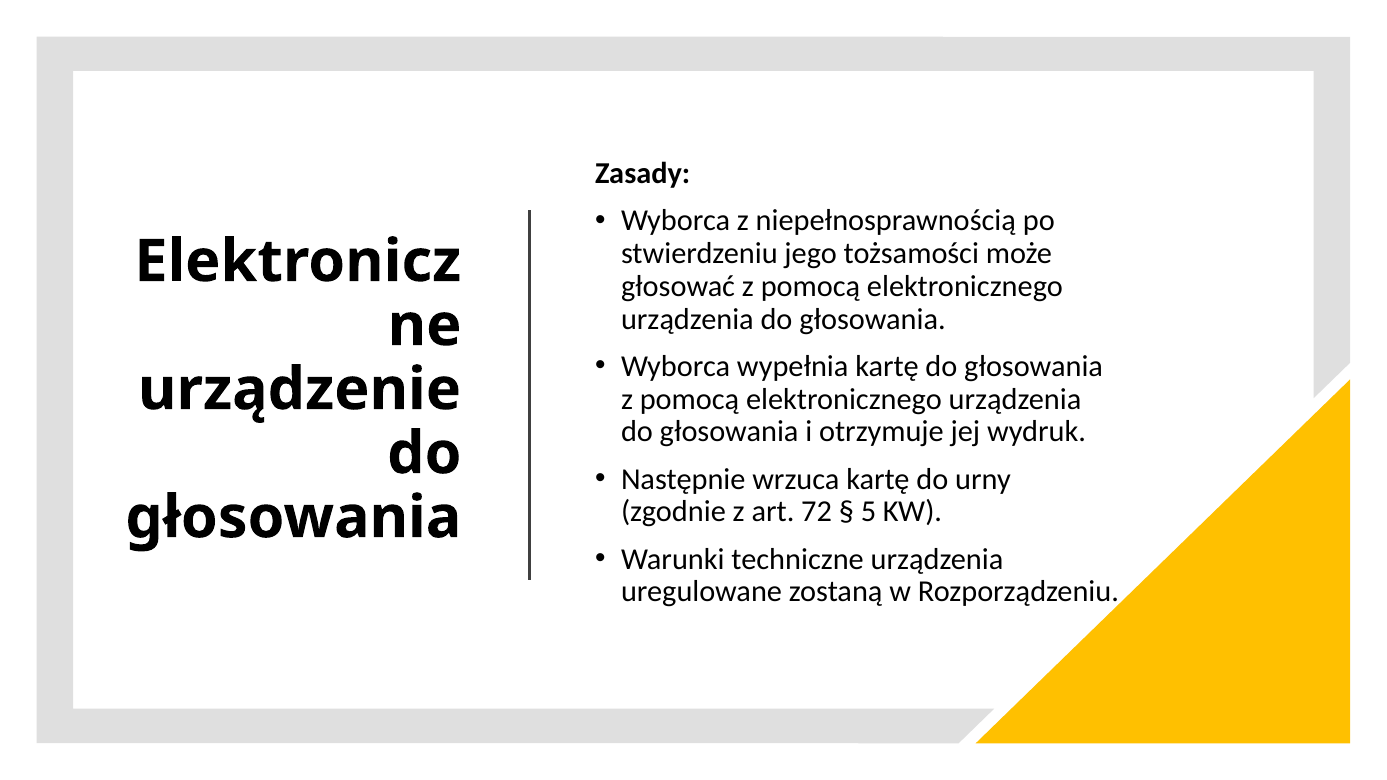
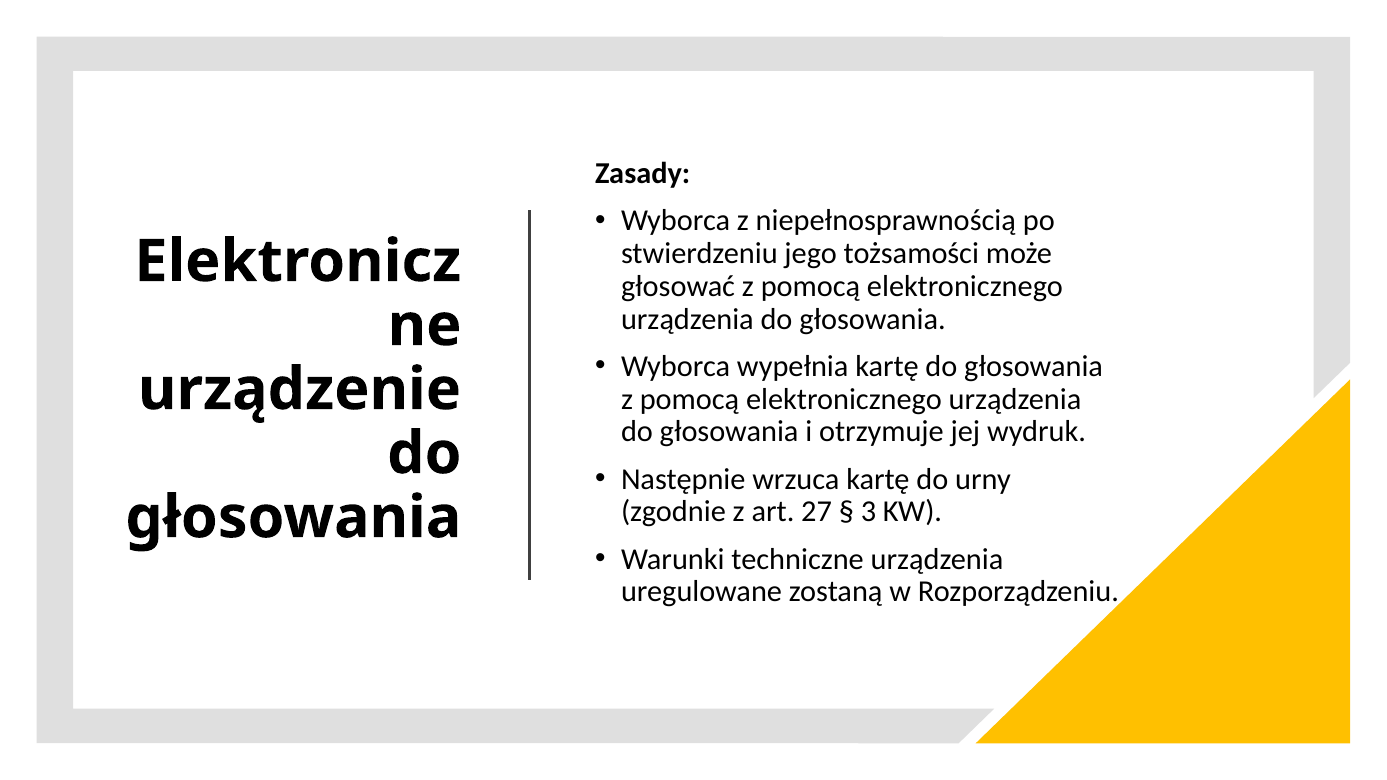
72: 72 -> 27
5: 5 -> 3
